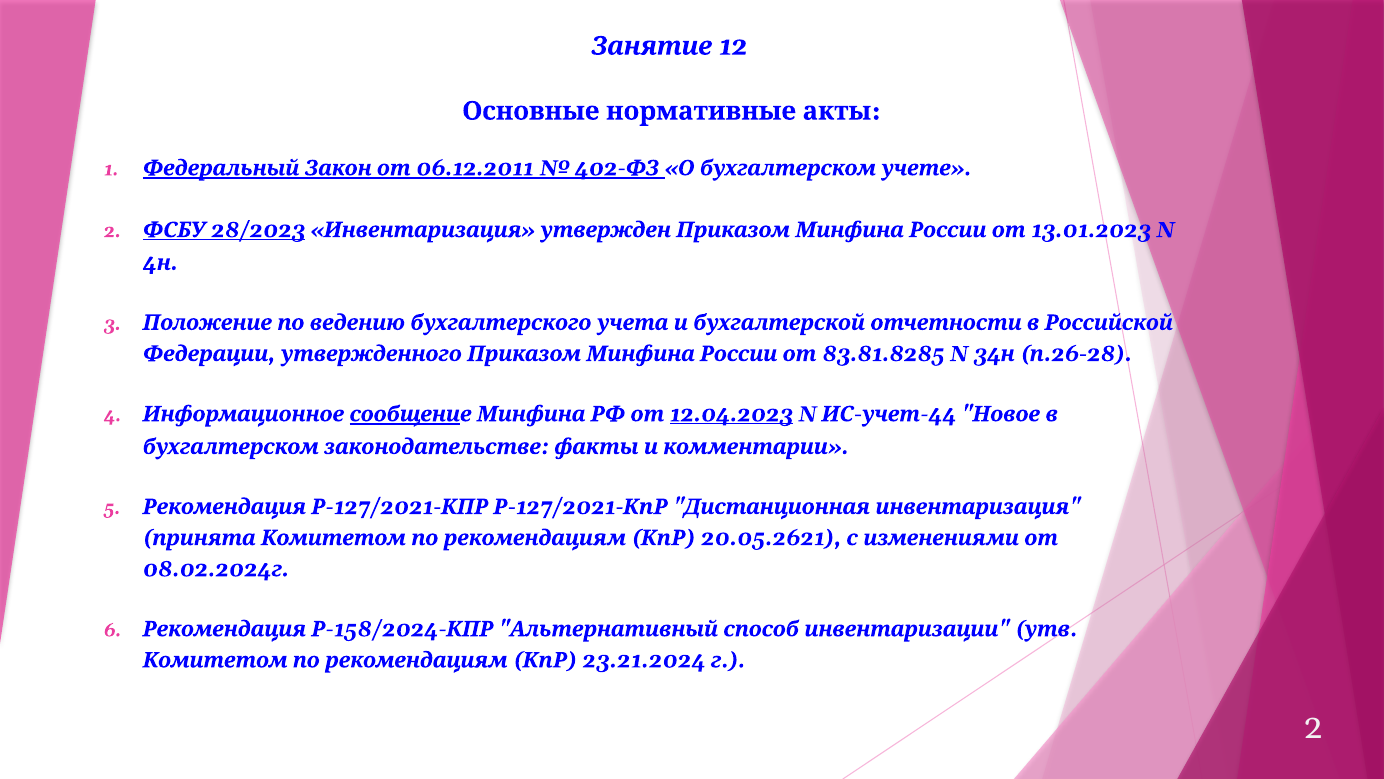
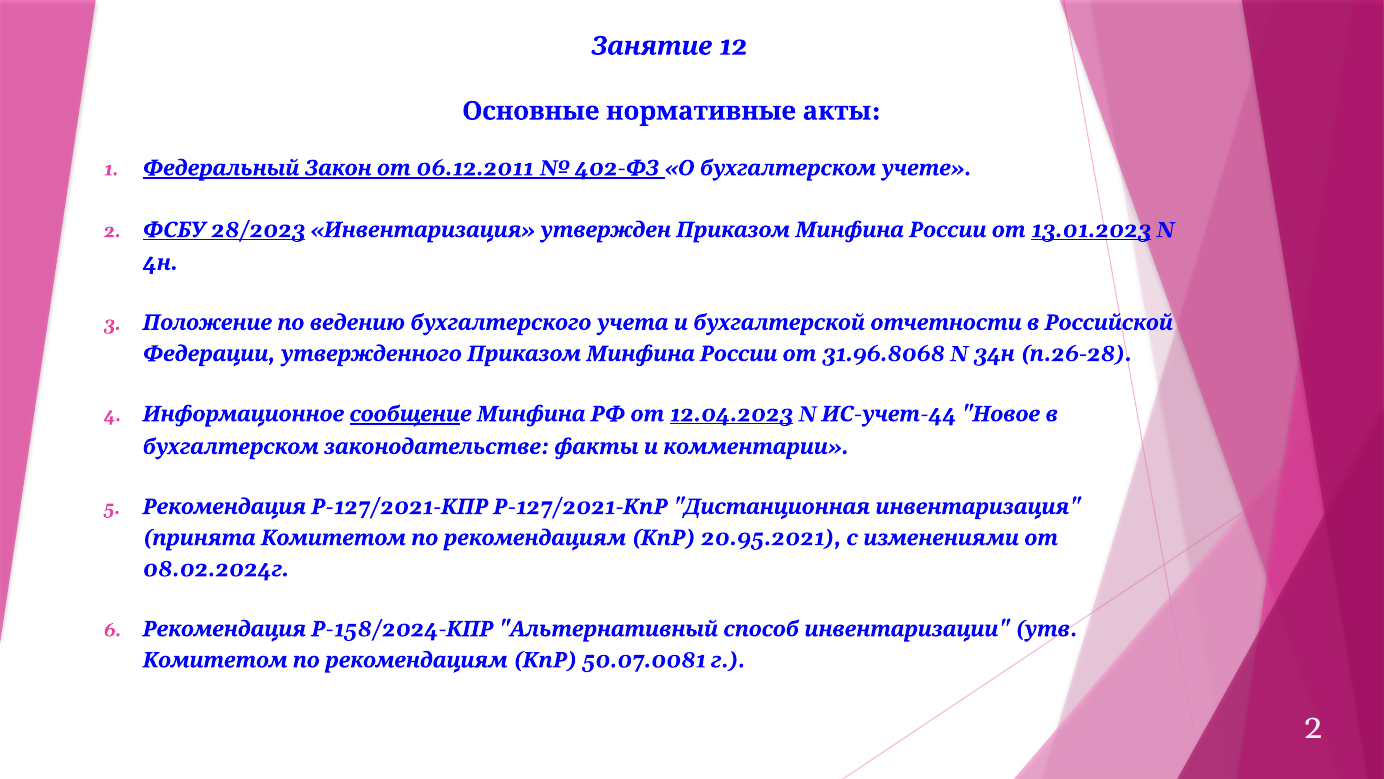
13.01.2023 underline: none -> present
83.81.8285: 83.81.8285 -> 31.96.8068
20.05.2621: 20.05.2621 -> 20.95.2021
23.21.2024: 23.21.2024 -> 50.07.0081
